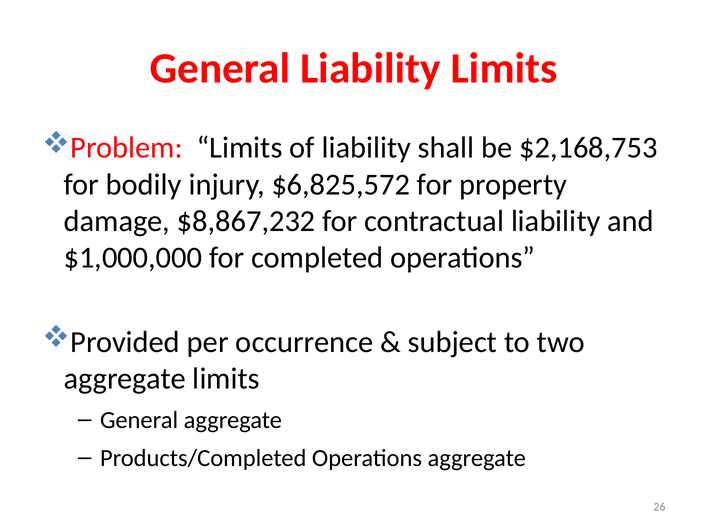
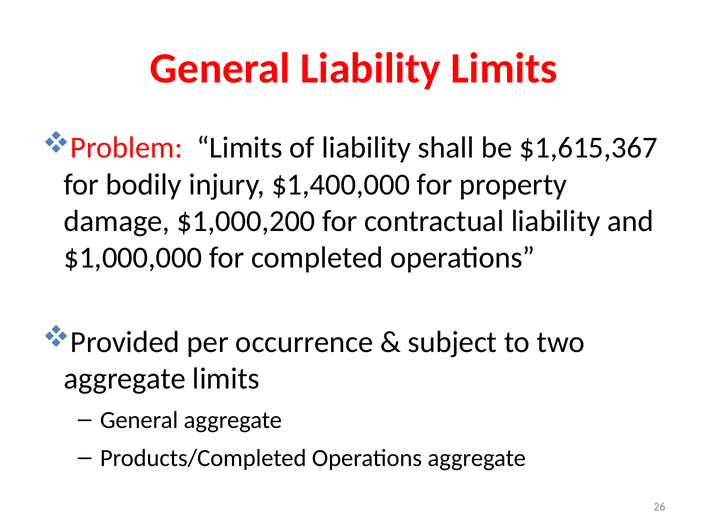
$2,168,753: $2,168,753 -> $1,615,367
$6,825,572: $6,825,572 -> $1,400,000
$8,867,232: $8,867,232 -> $1,000,200
